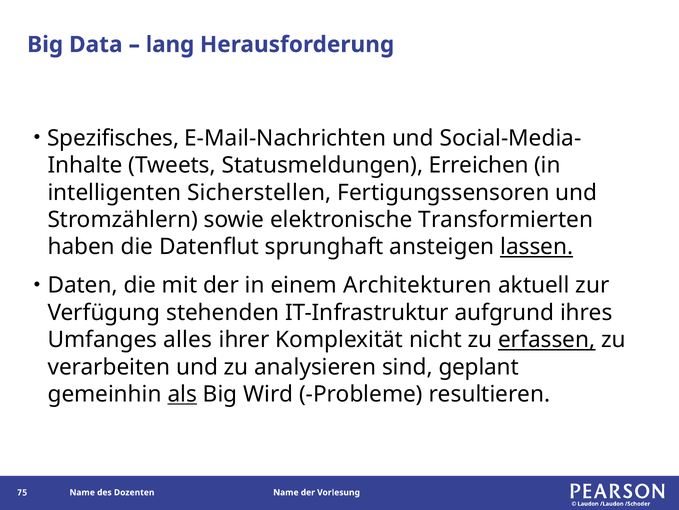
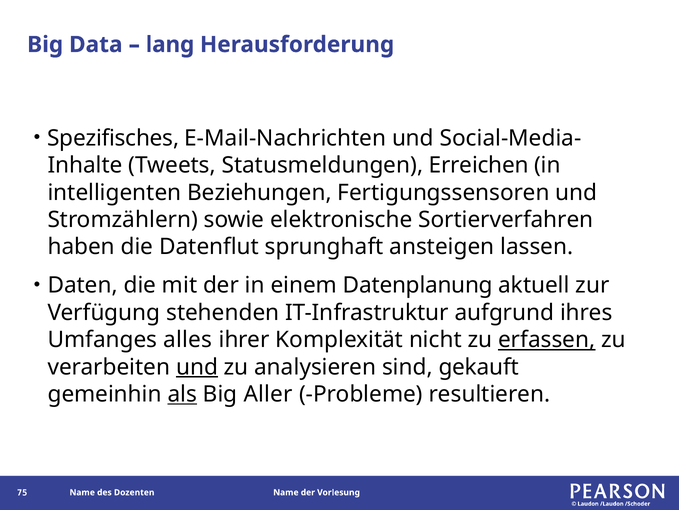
Sicherstellen: Sicherstellen -> Beziehungen
Transformierten: Transformierten -> Sortierverfahren
lassen underline: present -> none
Architekturen: Architekturen -> Datenplanung
und at (197, 367) underline: none -> present
geplant: geplant -> gekauft
Wird: Wird -> Aller
